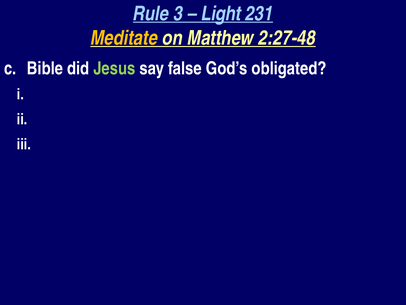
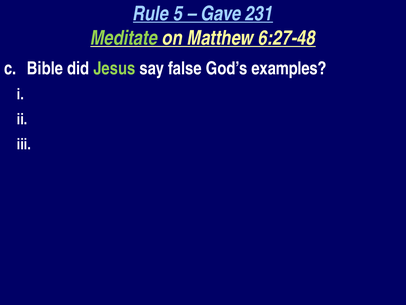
3: 3 -> 5
Light: Light -> Gave
Meditate colour: yellow -> light green
2:27-48: 2:27-48 -> 6:27-48
obligated: obligated -> examples
